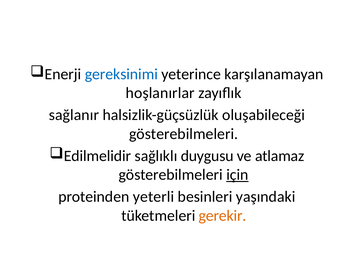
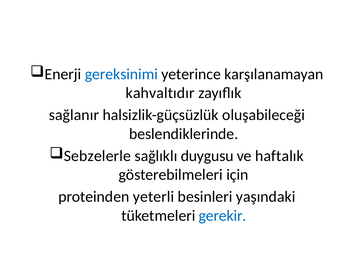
hoşlanırlar: hoşlanırlar -> kahvaltıdır
gösterebilmeleri at (184, 134): gösterebilmeleri -> beslendiklerinde
Edilmelidir: Edilmelidir -> Sebzelerle
atlamaz: atlamaz -> haftalık
için underline: present -> none
gerekir colour: orange -> blue
